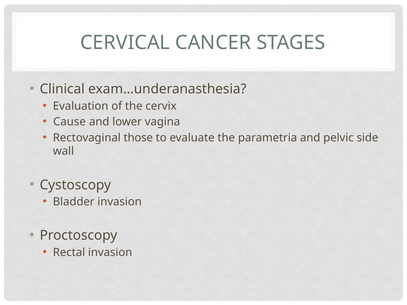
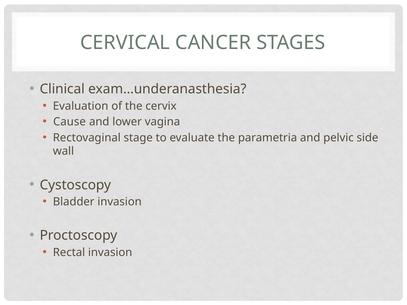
those: those -> stage
